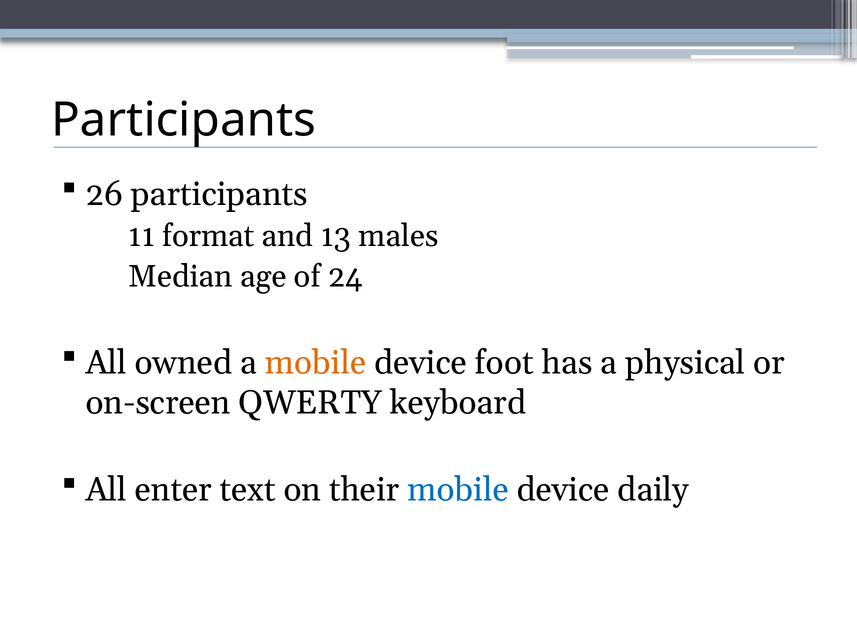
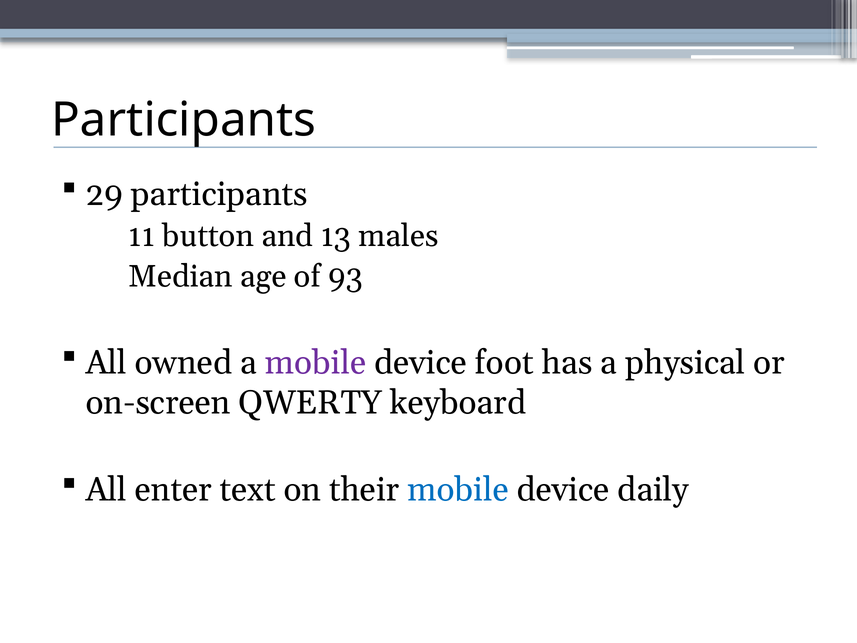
26: 26 -> 29
format: format -> button
24: 24 -> 93
mobile at (316, 363) colour: orange -> purple
